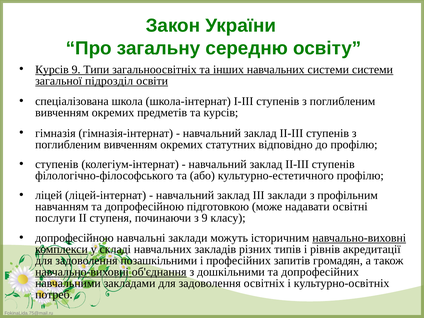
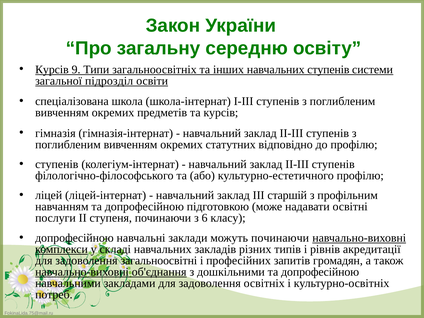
навчальних системи: системи -> ступенів
III заклади: заклади -> старшій
з 9: 9 -> 6
можуть історичним: історичним -> починаючи
позашкільними: позашкільними -> загальноосвітні
дошкільними та допрофесійних: допрофесійних -> допрофесійною
